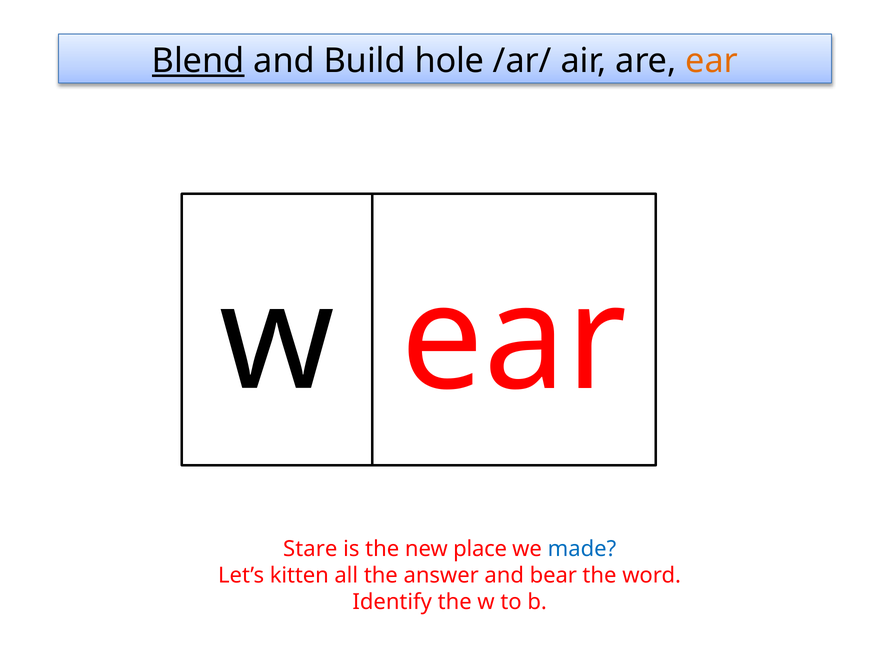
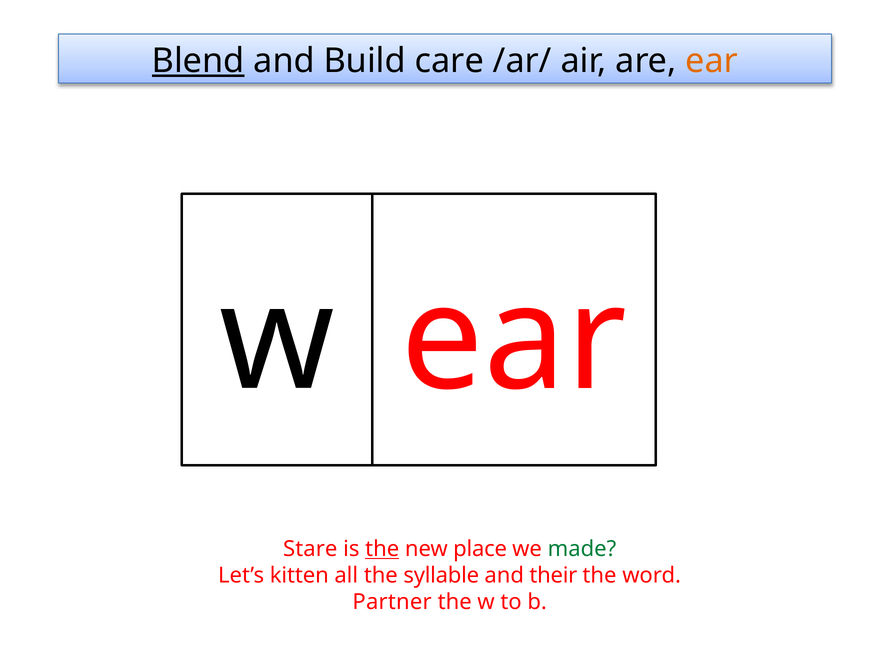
hole: hole -> care
the at (382, 549) underline: none -> present
made colour: blue -> green
answer: answer -> syllable
bear: bear -> their
Identify: Identify -> Partner
